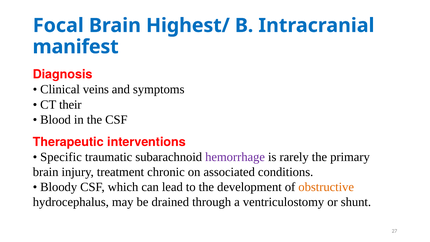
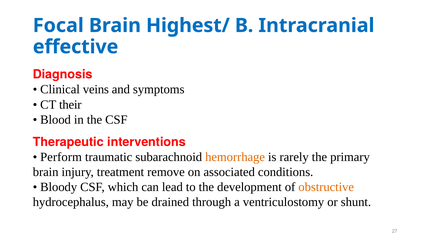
manifest: manifest -> effective
Specific: Specific -> Perform
hemorrhage colour: purple -> orange
chronic: chronic -> remove
